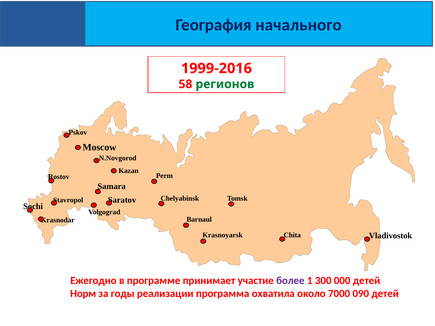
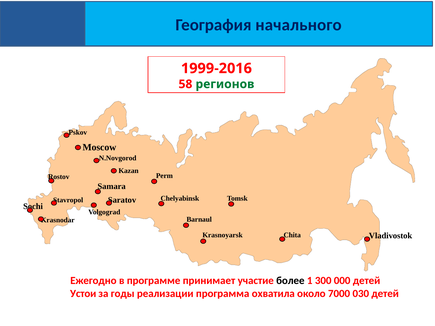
более colour: purple -> black
Норм: Норм -> Устои
090: 090 -> 030
